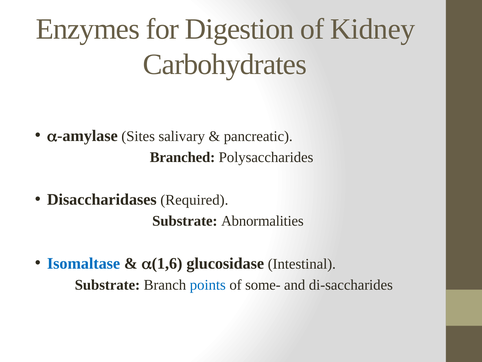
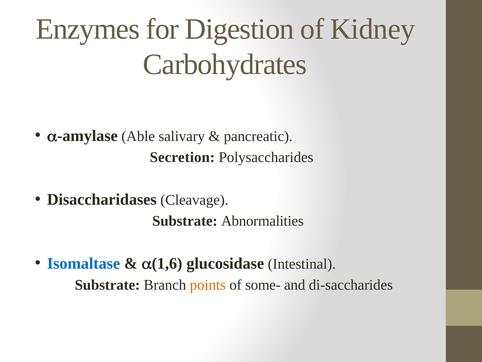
Sites: Sites -> Able
Branched: Branched -> Secretion
Required: Required -> Cleavage
points colour: blue -> orange
